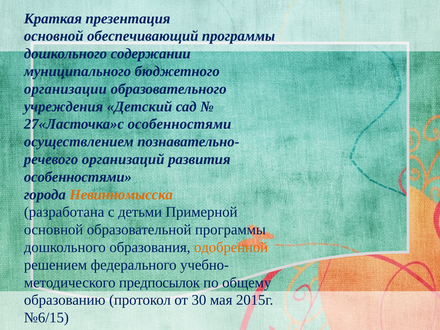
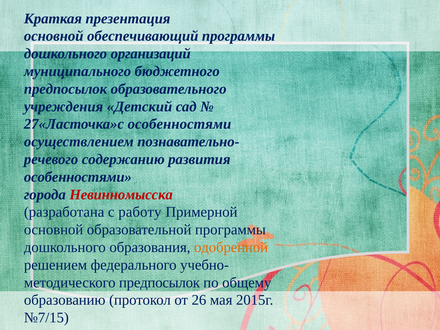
содержании: содержании -> организаций
организации at (65, 89): организации -> предпосылок
организаций: организаций -> содержанию
Невинномысска colour: orange -> red
детьми: детьми -> работу
30: 30 -> 26
№6/15: №6/15 -> №7/15
